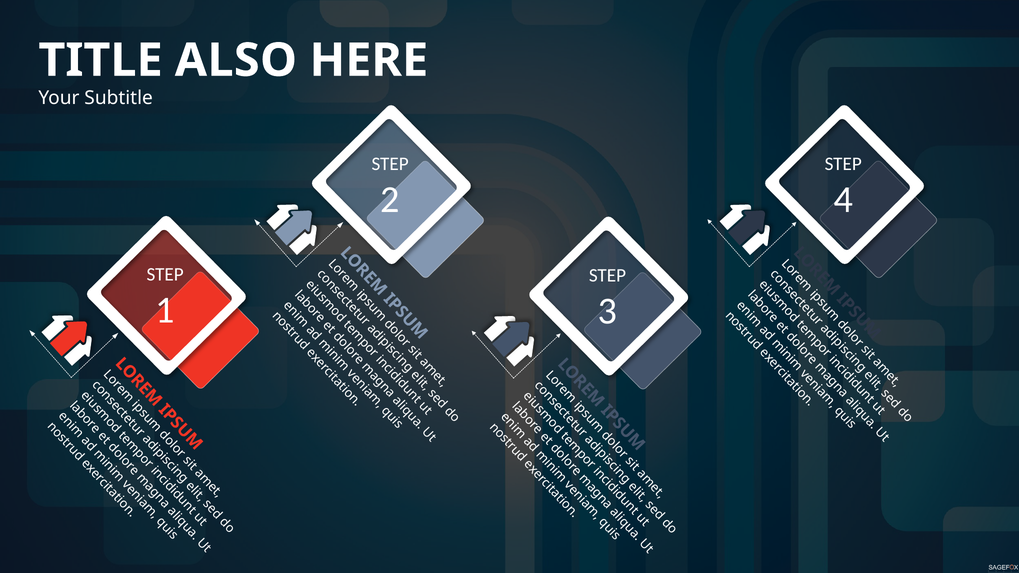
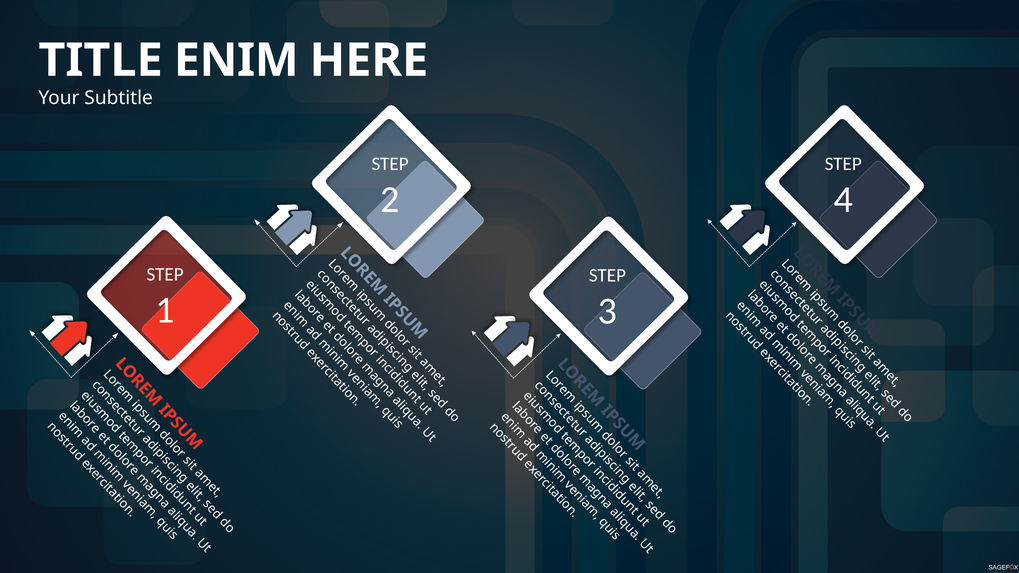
ALSO: ALSO -> ENIM
